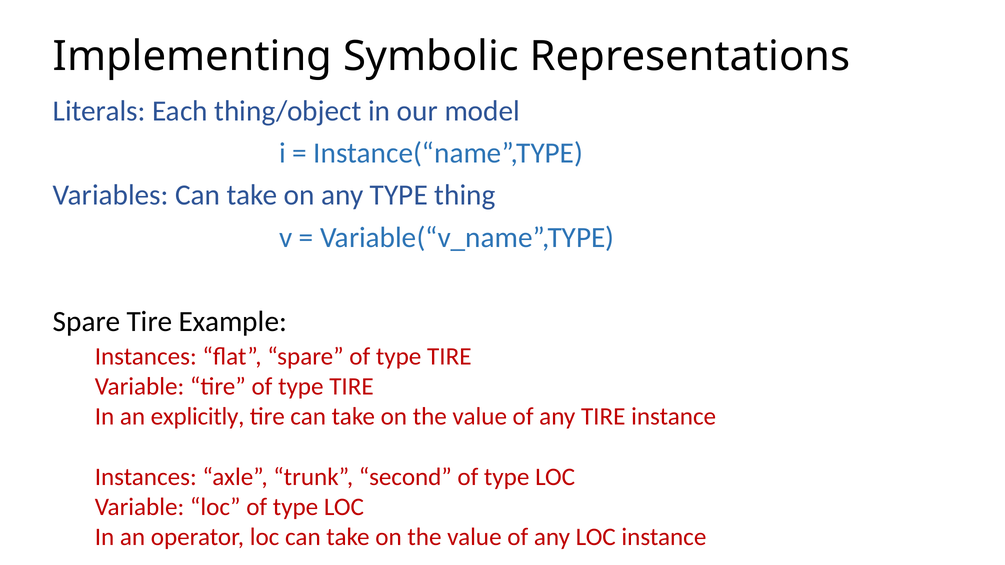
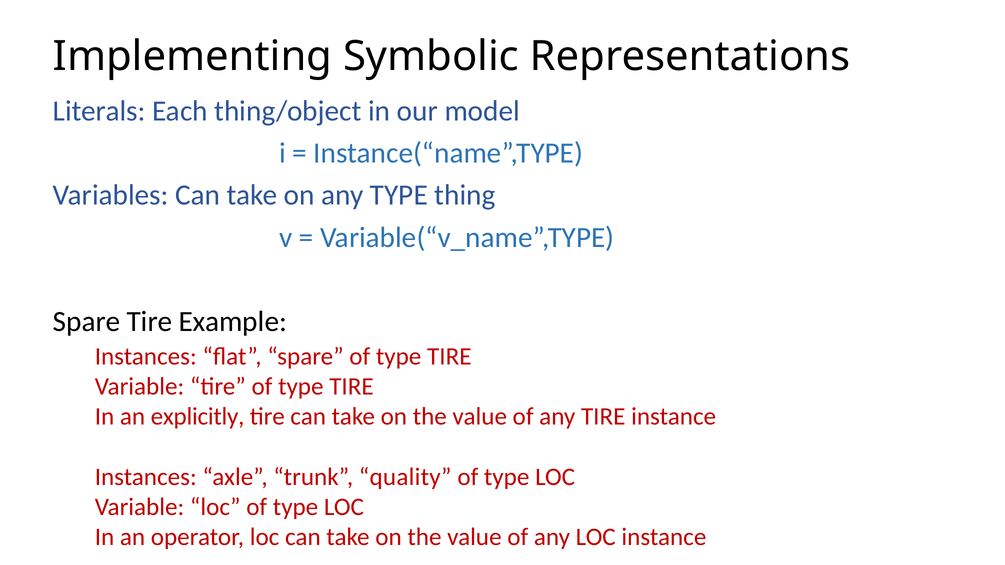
second: second -> quality
